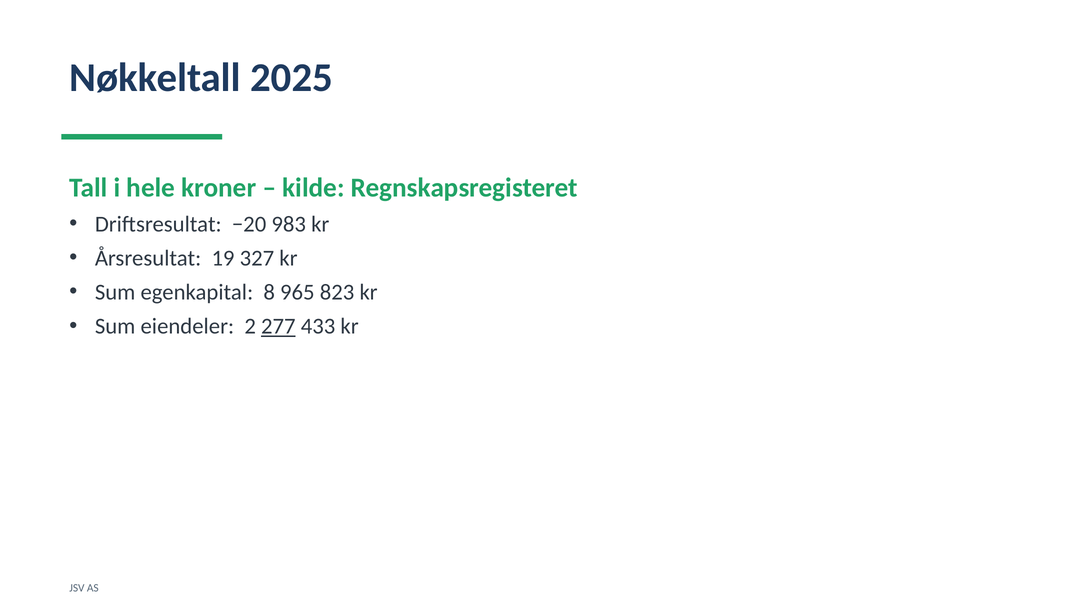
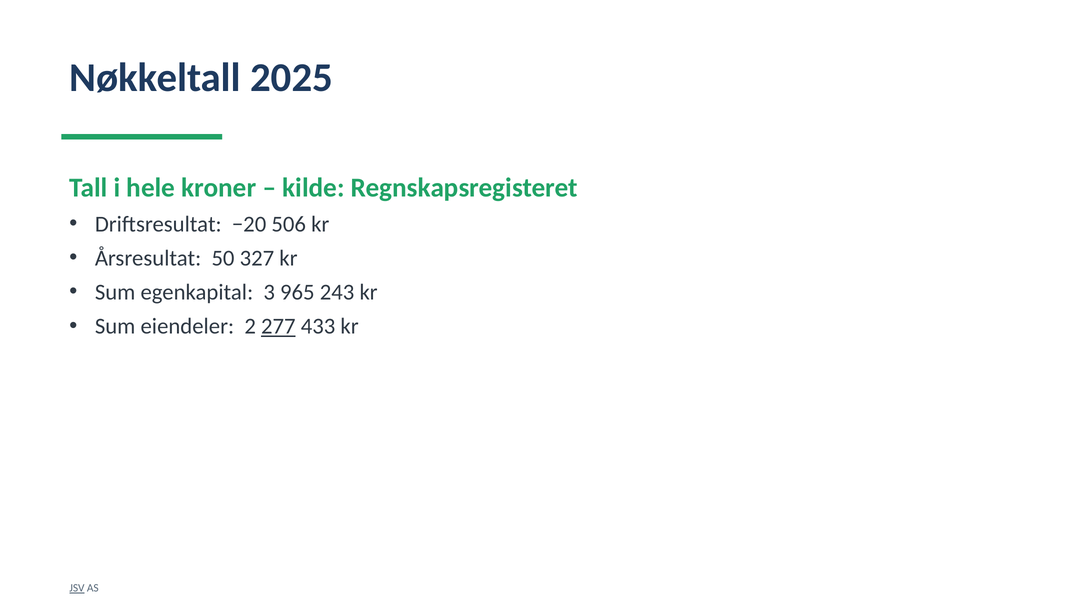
983: 983 -> 506
19: 19 -> 50
8: 8 -> 3
823: 823 -> 243
JSV underline: none -> present
